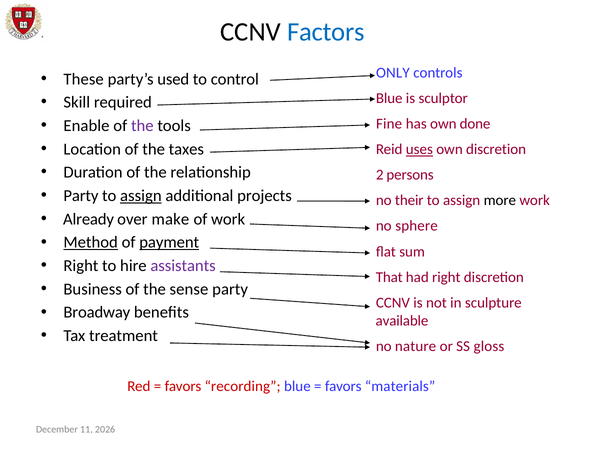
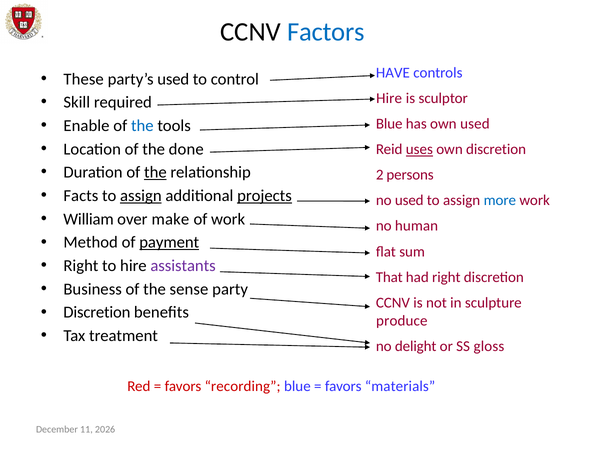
ONLY: ONLY -> HAVE
Blue at (389, 98): Blue -> Hire
the at (142, 126) colour: purple -> blue
Fine at (389, 124): Fine -> Blue
own done: done -> used
taxes: taxes -> done
the at (155, 172) underline: none -> present
Party at (81, 196): Party -> Facts
projects underline: none -> present
no their: their -> used
more colour: black -> blue
Already: Already -> William
sphere: sphere -> human
Method underline: present -> none
Broadway at (97, 312): Broadway -> Discretion
available: available -> produce
nature: nature -> delight
